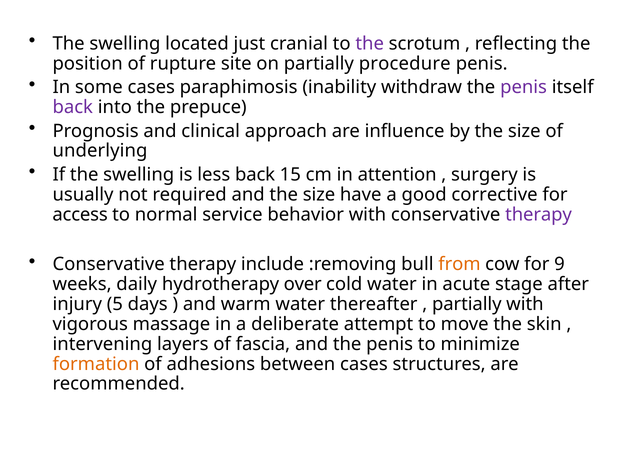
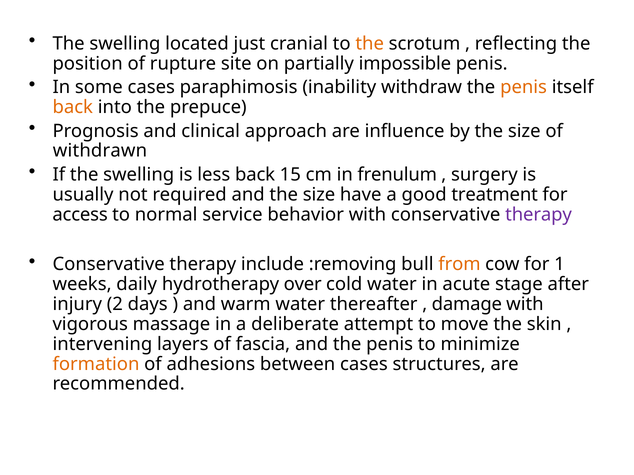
the at (370, 44) colour: purple -> orange
procedure: procedure -> impossible
penis at (524, 87) colour: purple -> orange
back at (73, 107) colour: purple -> orange
underlying: underlying -> withdrawn
attention: attention -> frenulum
corrective: corrective -> treatment
9: 9 -> 1
5: 5 -> 2
partially at (467, 304): partially -> damage
